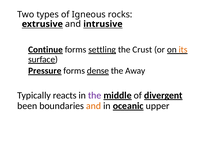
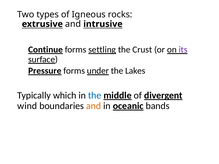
its colour: orange -> purple
dense: dense -> under
Away: Away -> Lakes
reacts: reacts -> which
the at (95, 96) colour: purple -> blue
been: been -> wind
upper: upper -> bands
